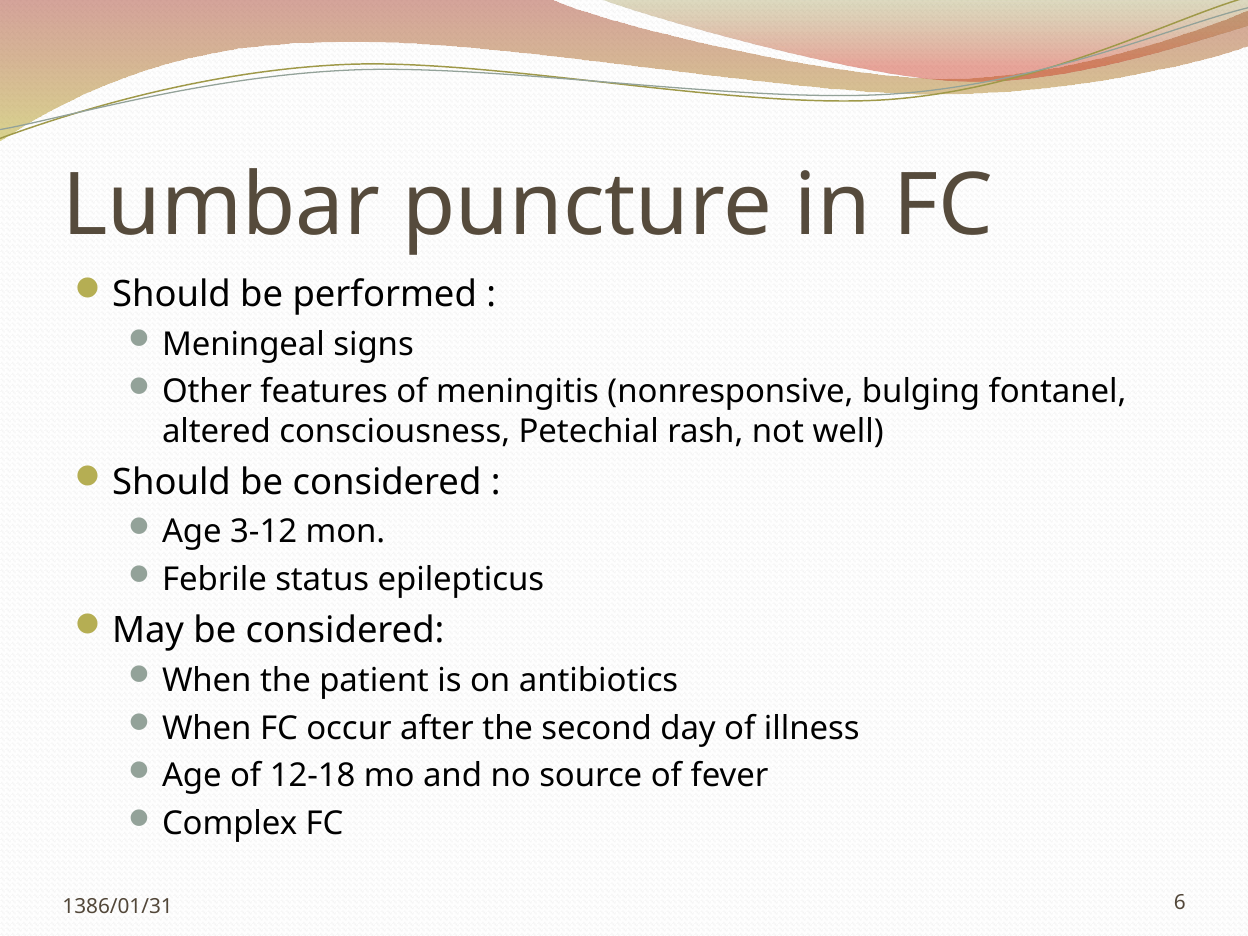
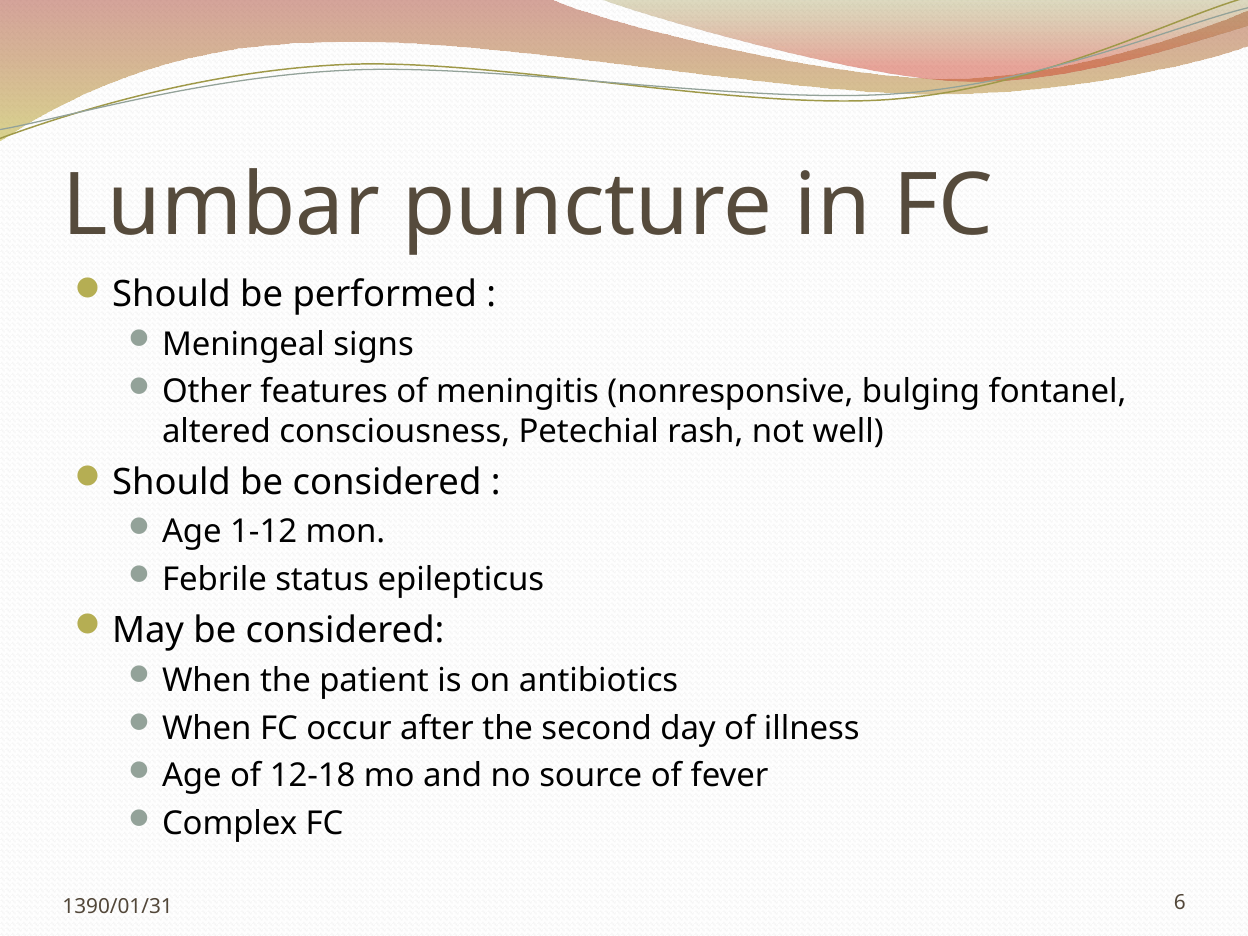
3-12: 3-12 -> 1-12
1386/01/31: 1386/01/31 -> 1390/01/31
